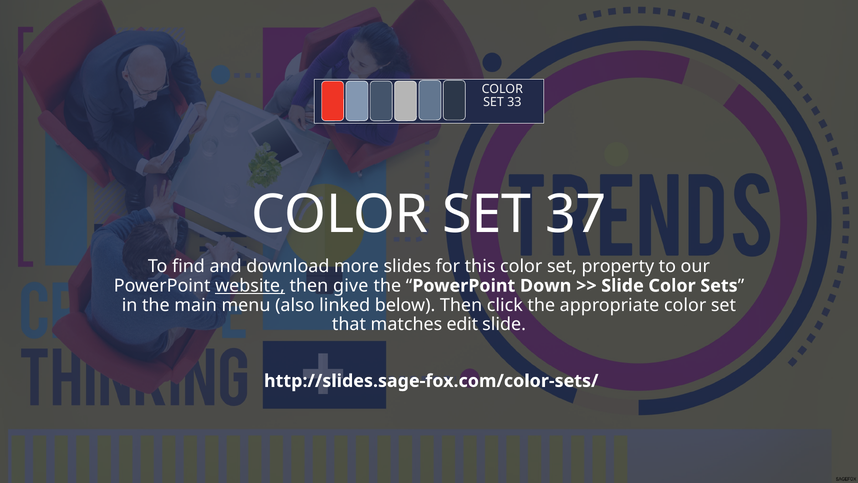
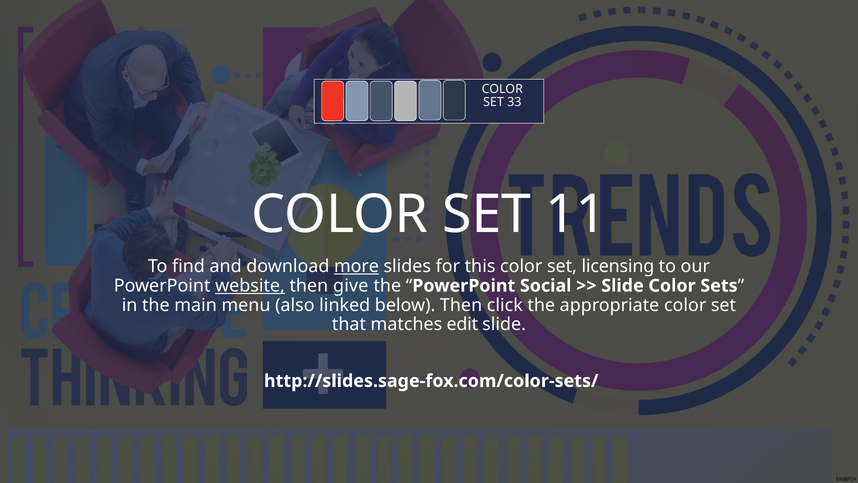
37: 37 -> 11
more underline: none -> present
property: property -> licensing
Down: Down -> Social
